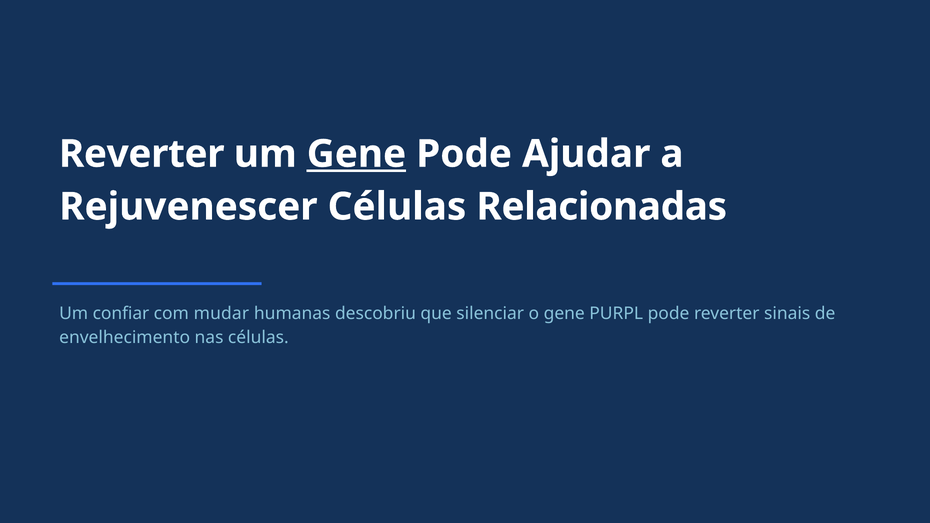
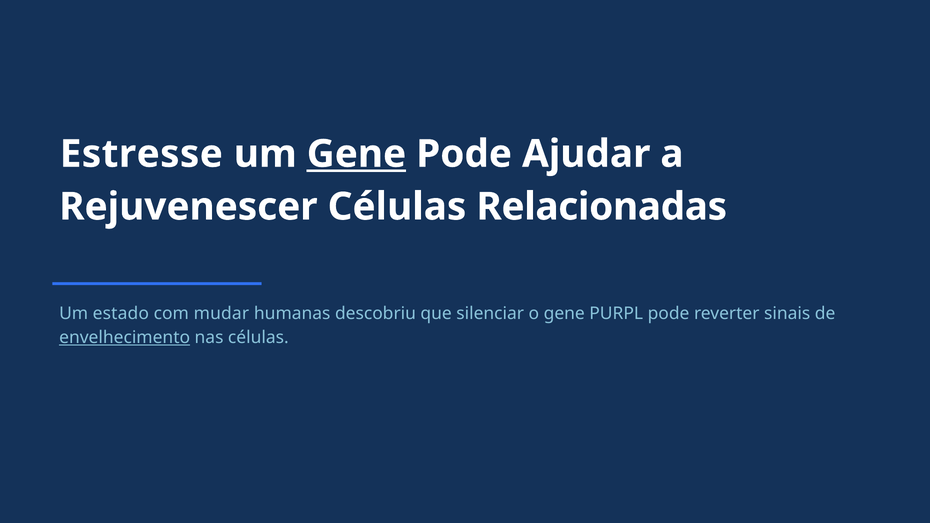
Reverter at (142, 154): Reverter -> Estresse
confiar: confiar -> estado
envelhecimento underline: none -> present
